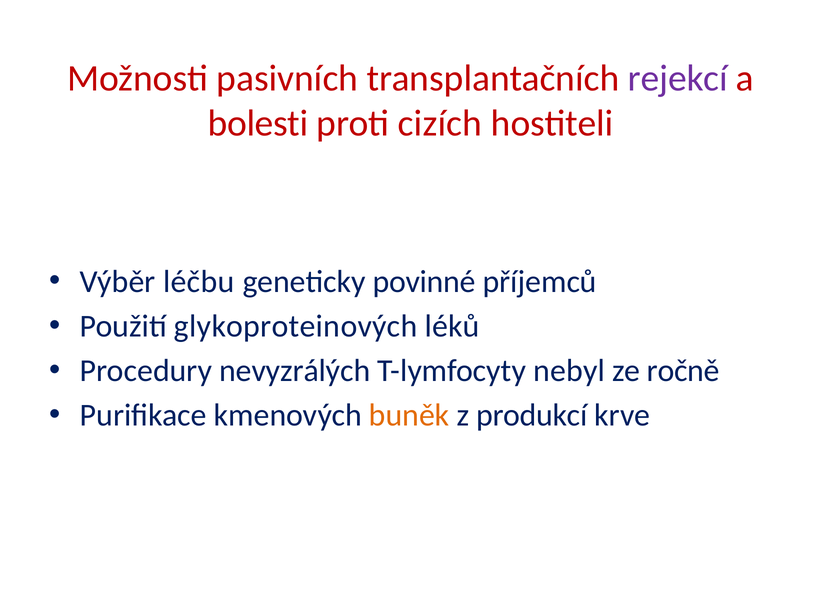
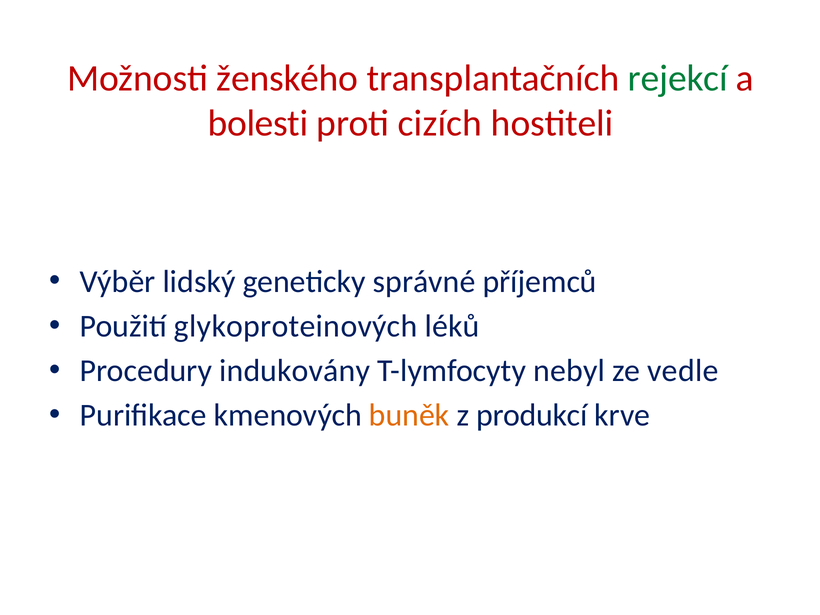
pasivních: pasivních -> ženského
rejekcí colour: purple -> green
léčbu: léčbu -> lidský
povinné: povinné -> správné
nevyzrálých: nevyzrálých -> indukovány
ročně: ročně -> vedle
